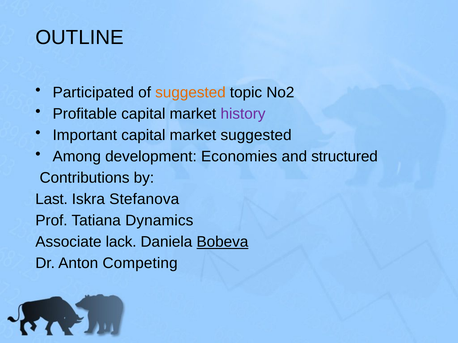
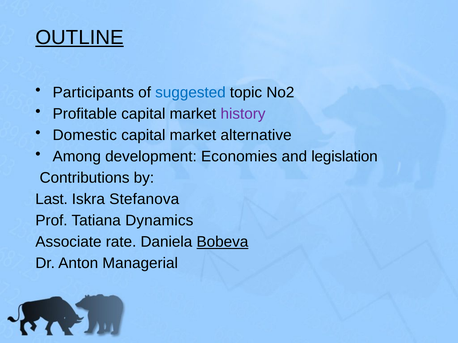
OUTLINE underline: none -> present
Participated: Participated -> Participants
suggested at (190, 93) colour: orange -> blue
Important: Important -> Domestic
market suggested: suggested -> alternative
structured: structured -> legislation
lack: lack -> rate
Competing: Competing -> Managerial
